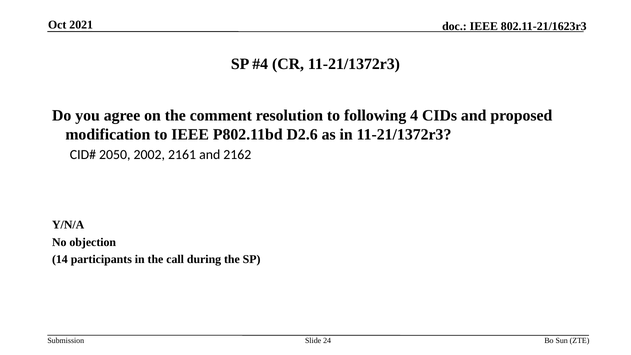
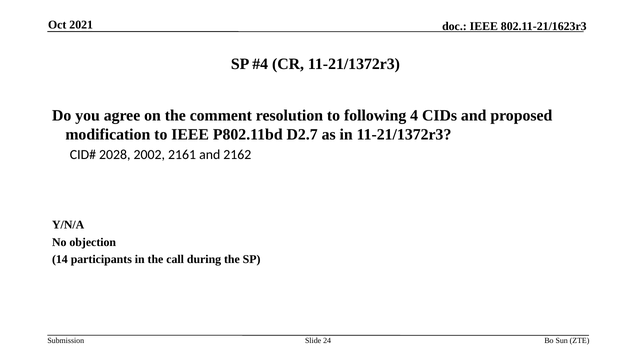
D2.6: D2.6 -> D2.7
2050: 2050 -> 2028
